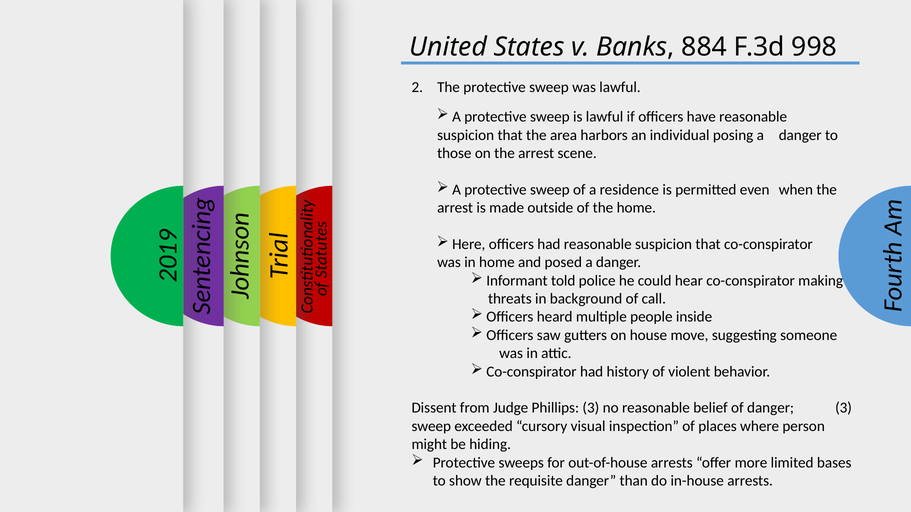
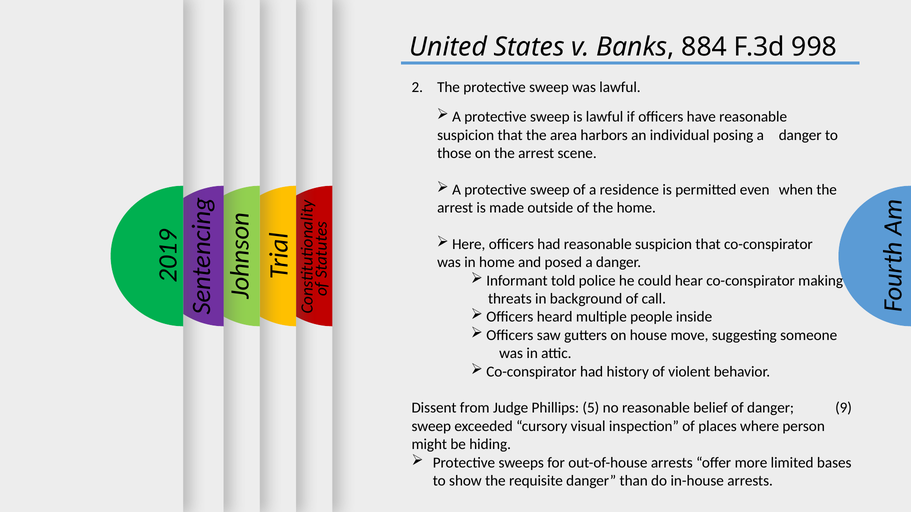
Phillips 3: 3 -> 5
danger 3: 3 -> 9
